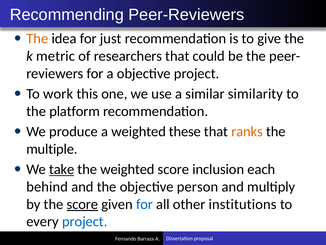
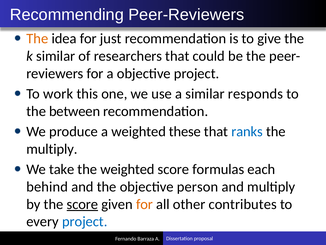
k metric: metric -> similar
similarity: similarity -> responds
platform: platform -> between
ranks colour: orange -> blue
multiple at (52, 149): multiple -> multiply
take underline: present -> none
inclusion: inclusion -> formulas
for at (144, 204) colour: blue -> orange
institutions: institutions -> contributes
